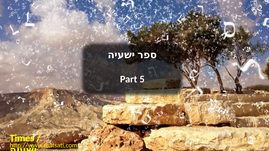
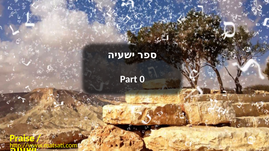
5: 5 -> 0
Times: Times -> Praise
